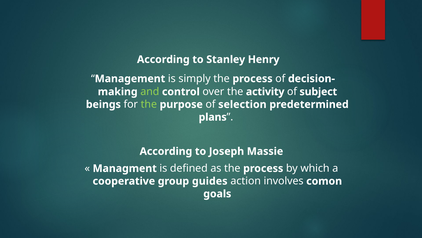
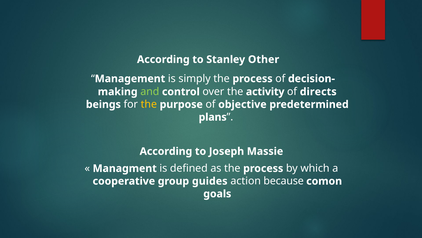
Henry: Henry -> Other
subject: subject -> directs
the at (149, 104) colour: light green -> yellow
selection: selection -> objective
involves: involves -> because
